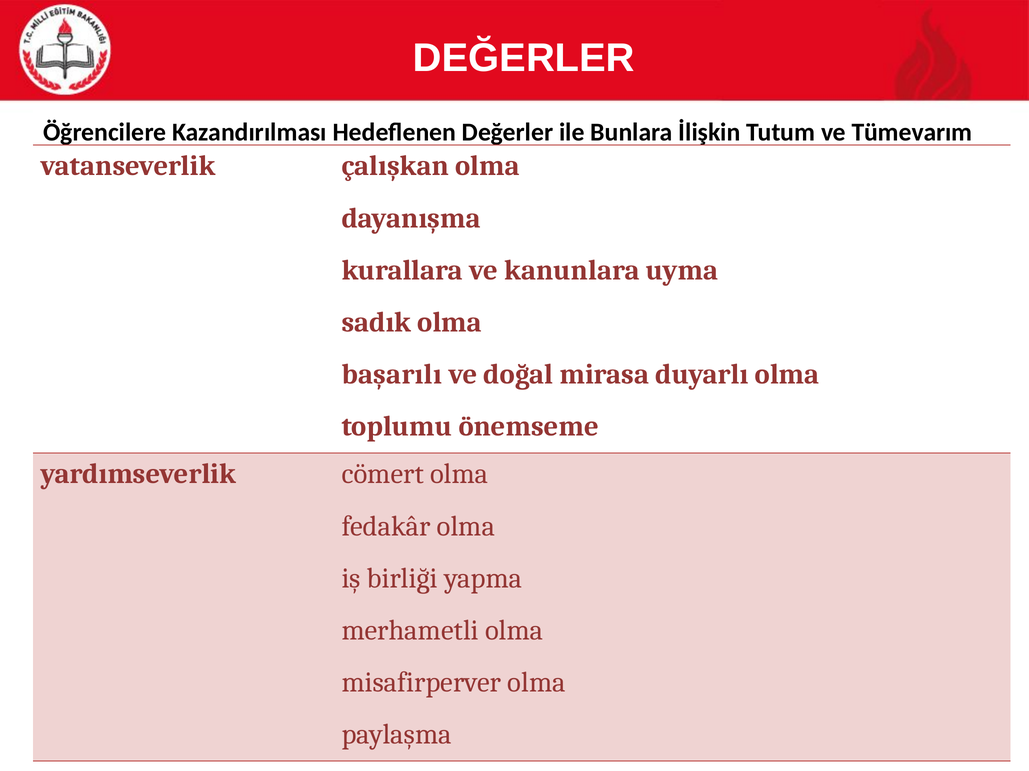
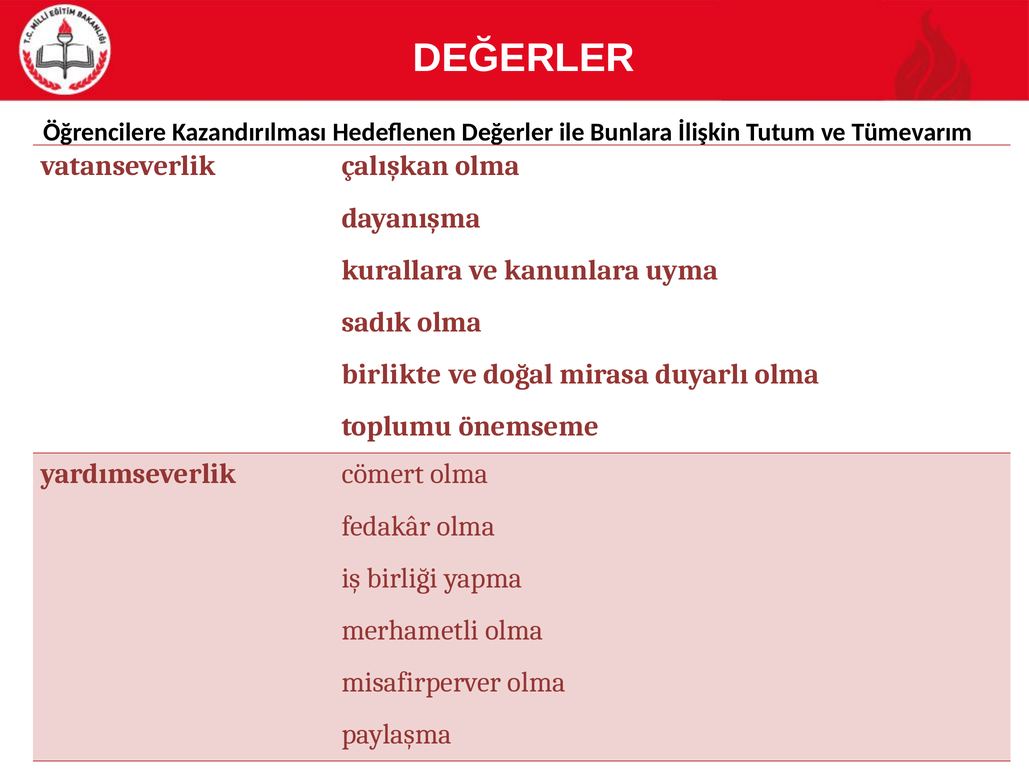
başarılı: başarılı -> birlikte
